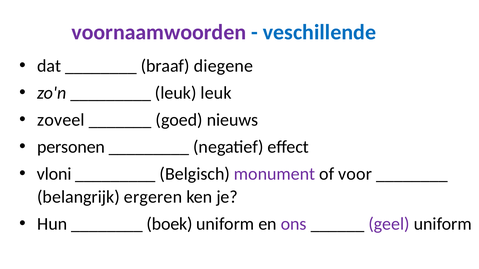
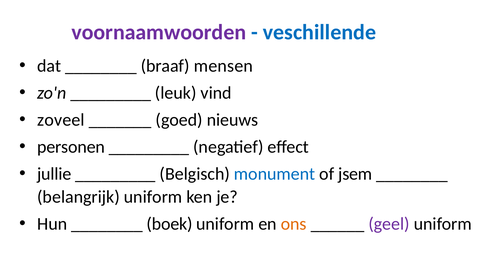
diegene: diegene -> mensen
leuk leuk: leuk -> vind
vloni: vloni -> jullie
monument colour: purple -> blue
voor: voor -> jsem
belangrijk ergeren: ergeren -> uniform
ons colour: purple -> orange
